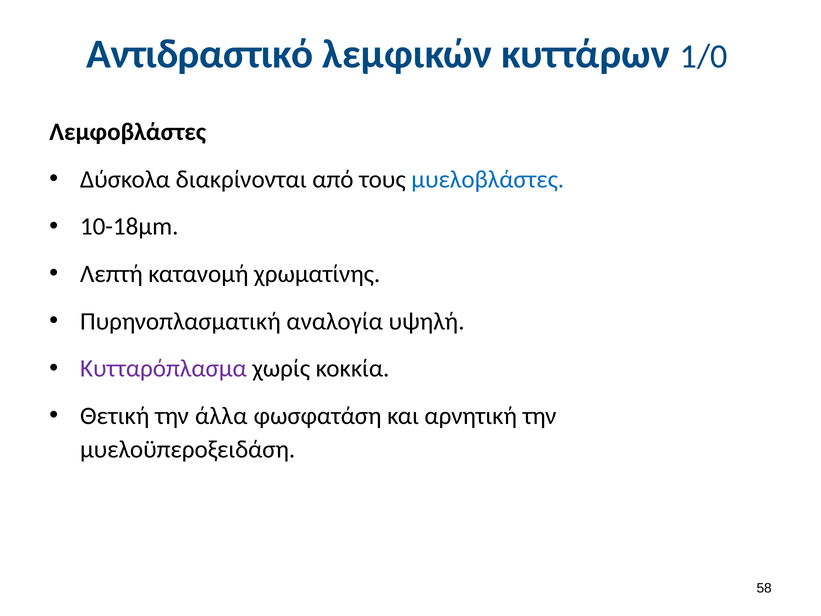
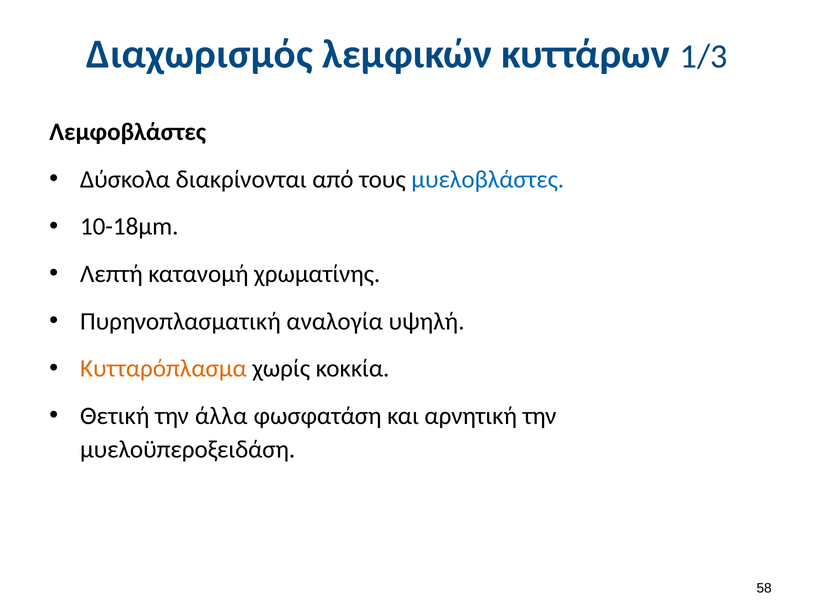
Αντιδραστικό: Αντιδραστικό -> Διαχωρισμός
1/0: 1/0 -> 1/3
Κυτταρόπλασμα colour: purple -> orange
